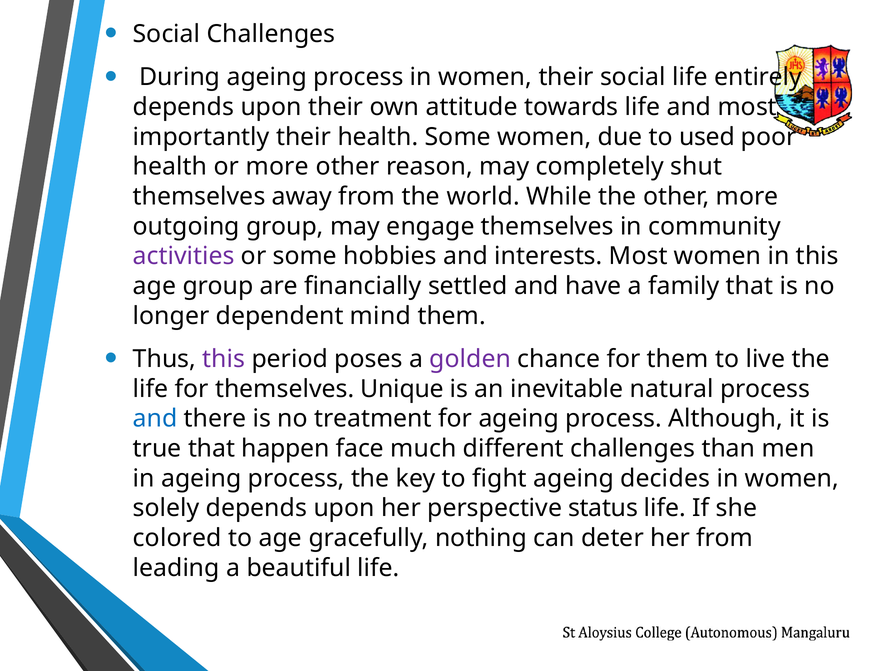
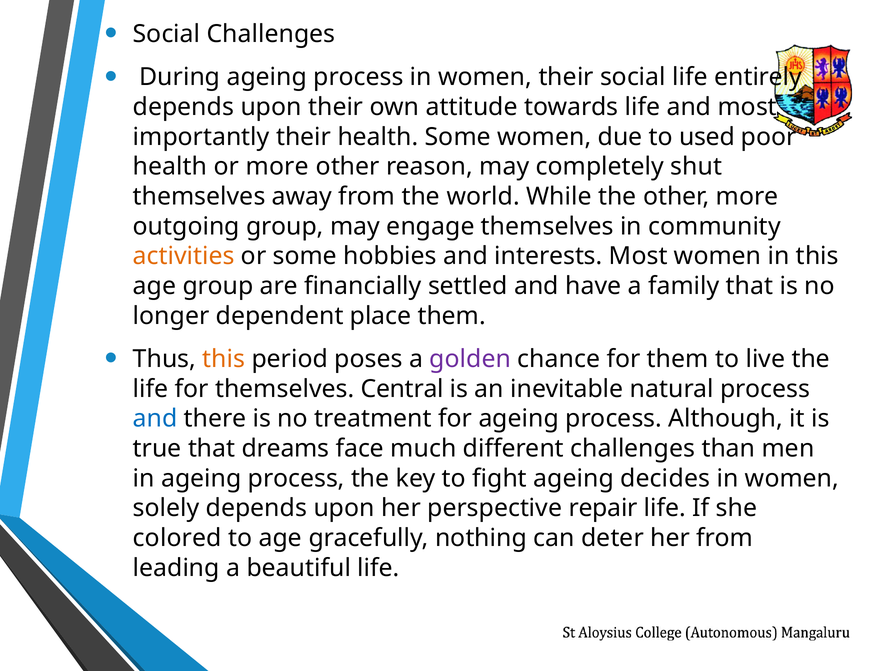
activities colour: purple -> orange
mind: mind -> place
this at (224, 359) colour: purple -> orange
Unique: Unique -> Central
happen: happen -> dreams
status: status -> repair
